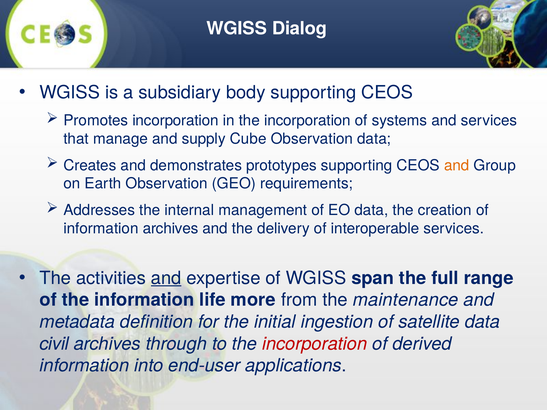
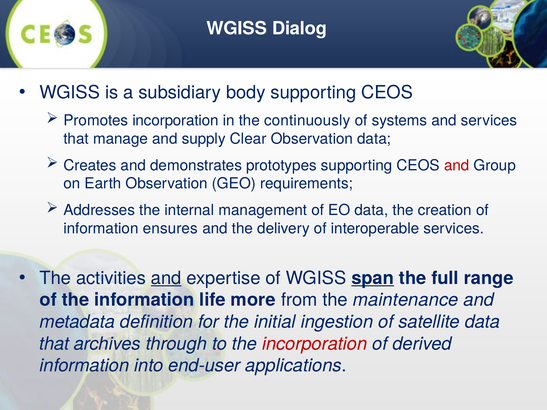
in the incorporation: incorporation -> continuously
Cube: Cube -> Clear
and at (457, 165) colour: orange -> red
information archives: archives -> ensures
span underline: none -> present
civil at (54, 344): civil -> that
